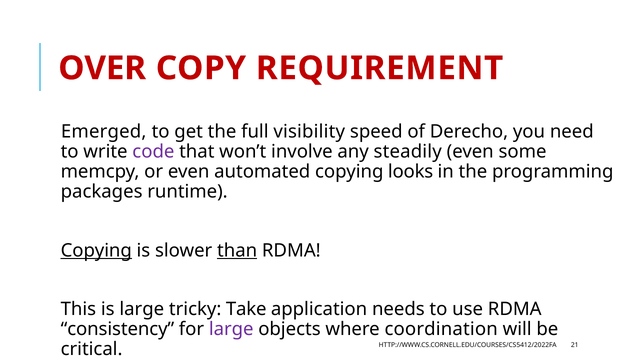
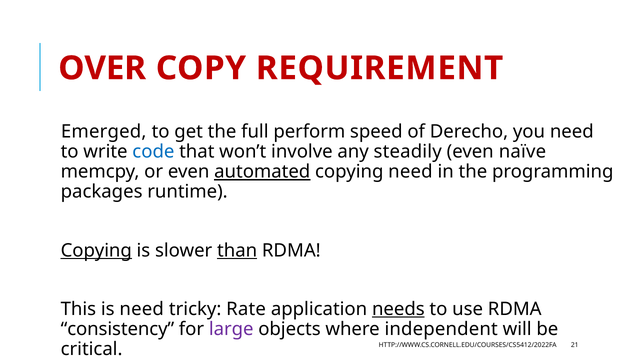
visibility: visibility -> perform
code colour: purple -> blue
some: some -> naïve
automated underline: none -> present
copying looks: looks -> need
is large: large -> need
Take: Take -> Rate
needs underline: none -> present
coordination: coordination -> independent
